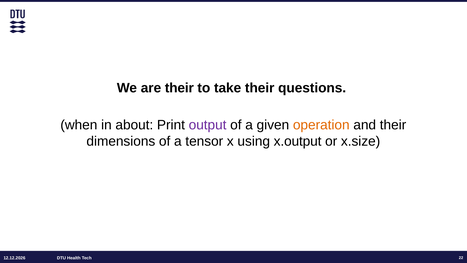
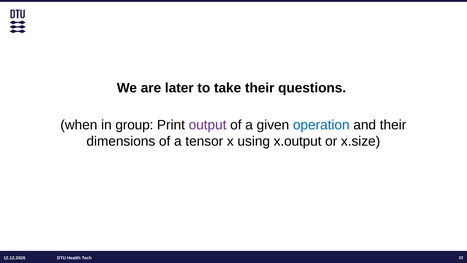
are their: their -> later
about: about -> group
operation colour: orange -> blue
